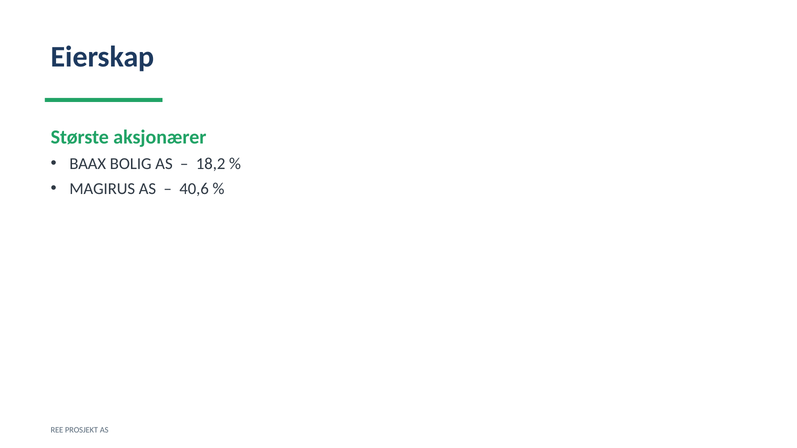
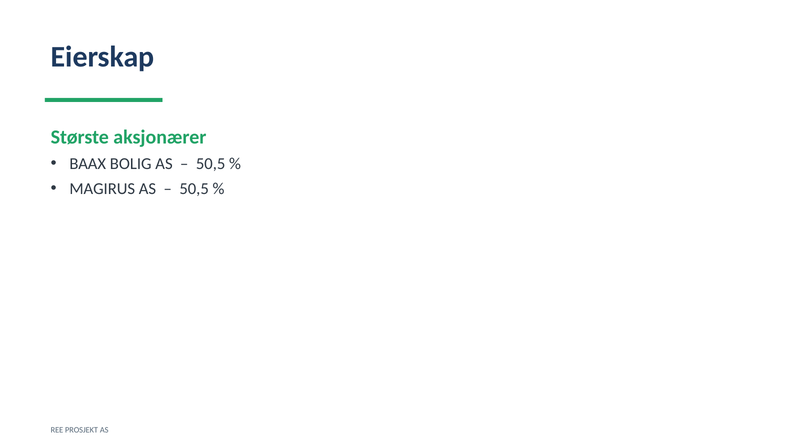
18,2 at (211, 164): 18,2 -> 50,5
40,6 at (194, 189): 40,6 -> 50,5
